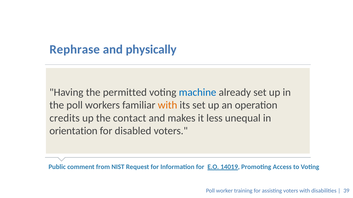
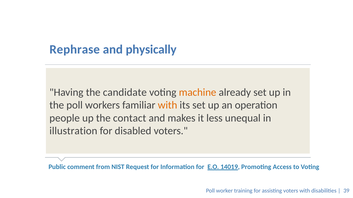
permitted: permitted -> candidate
machine colour: blue -> orange
credits: credits -> people
orientation: orientation -> illustration
